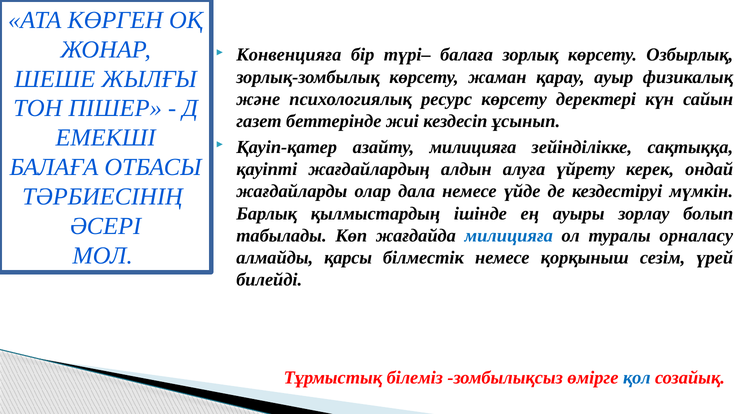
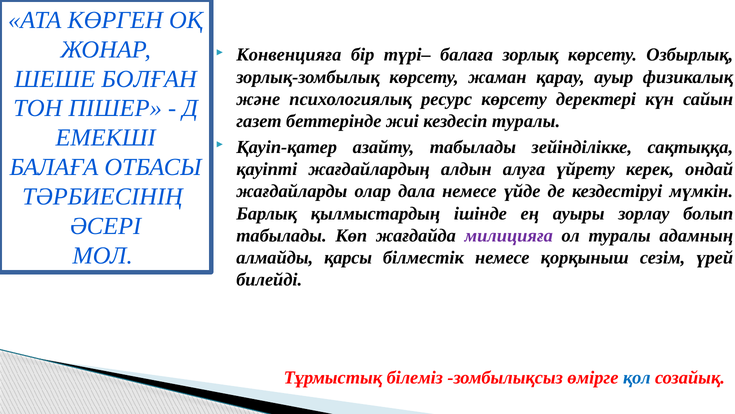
ЖЫЛҒЫ: ЖЫЛҒЫ -> БОЛҒАН
кездесіп ұсынып: ұсынып -> туралы
азайту милицияға: милицияға -> табылады
милицияға at (509, 235) colour: blue -> purple
орналасу: орналасу -> адамның
